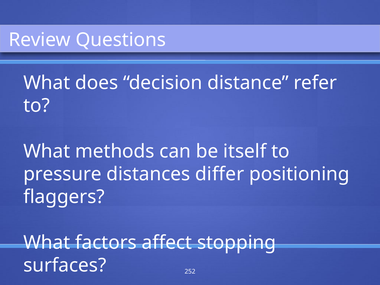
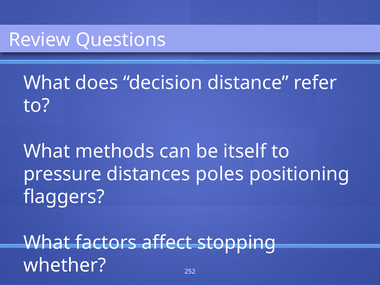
differ: differ -> poles
surfaces: surfaces -> whether
